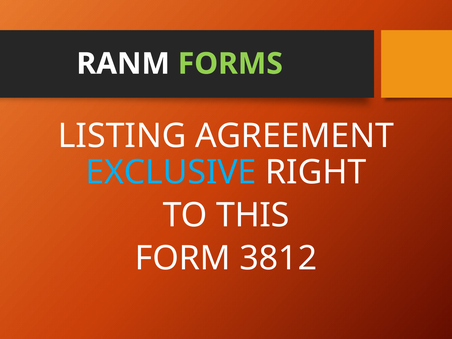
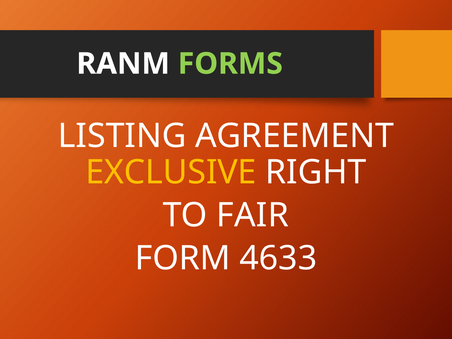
EXCLUSIVE colour: light blue -> yellow
THIS: THIS -> FAIR
3812: 3812 -> 4633
